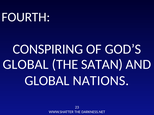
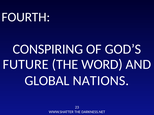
GLOBAL at (26, 65): GLOBAL -> FUTURE
SATAN: SATAN -> WORD
